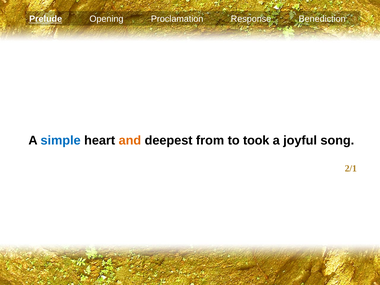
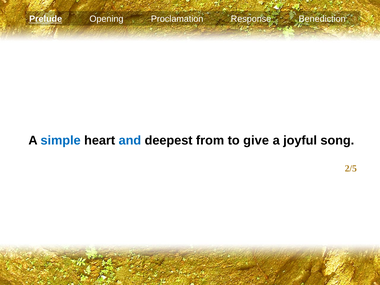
and colour: orange -> blue
took: took -> give
2/1: 2/1 -> 2/5
